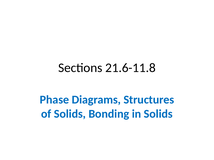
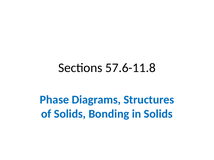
21.6-11.8: 21.6-11.8 -> 57.6-11.8
